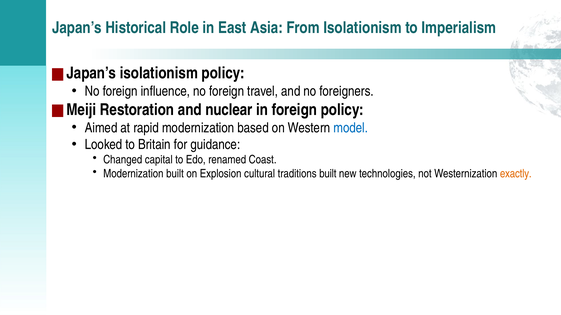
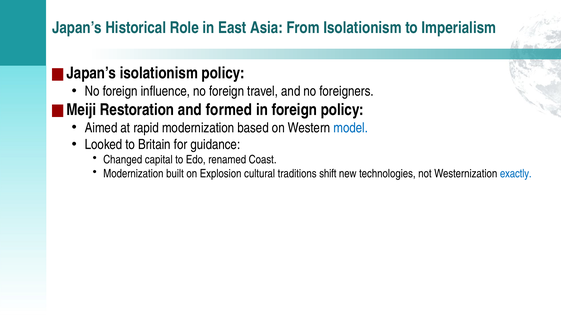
nuclear: nuclear -> formed
traditions built: built -> shift
exactly colour: orange -> blue
